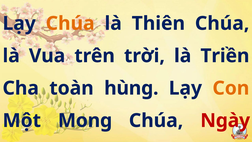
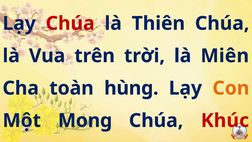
Chúa at (70, 23) colour: orange -> red
Triền: Triền -> Miên
Ngày: Ngày -> Khúc
